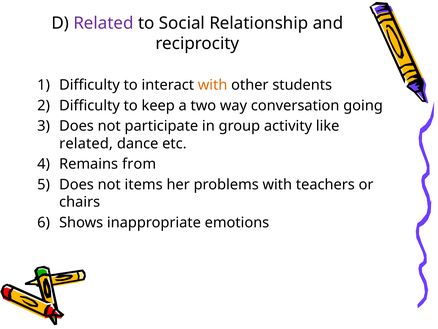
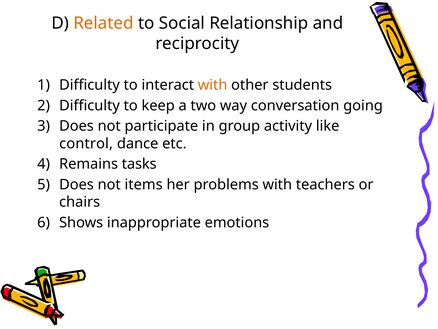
Related at (104, 23) colour: purple -> orange
related at (86, 143): related -> control
from: from -> tasks
